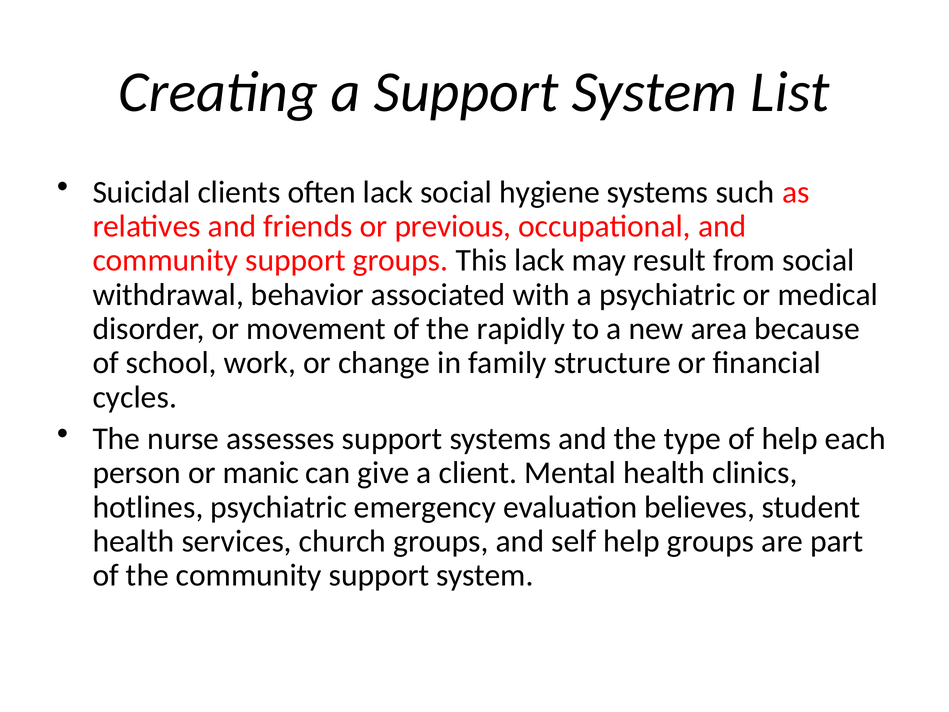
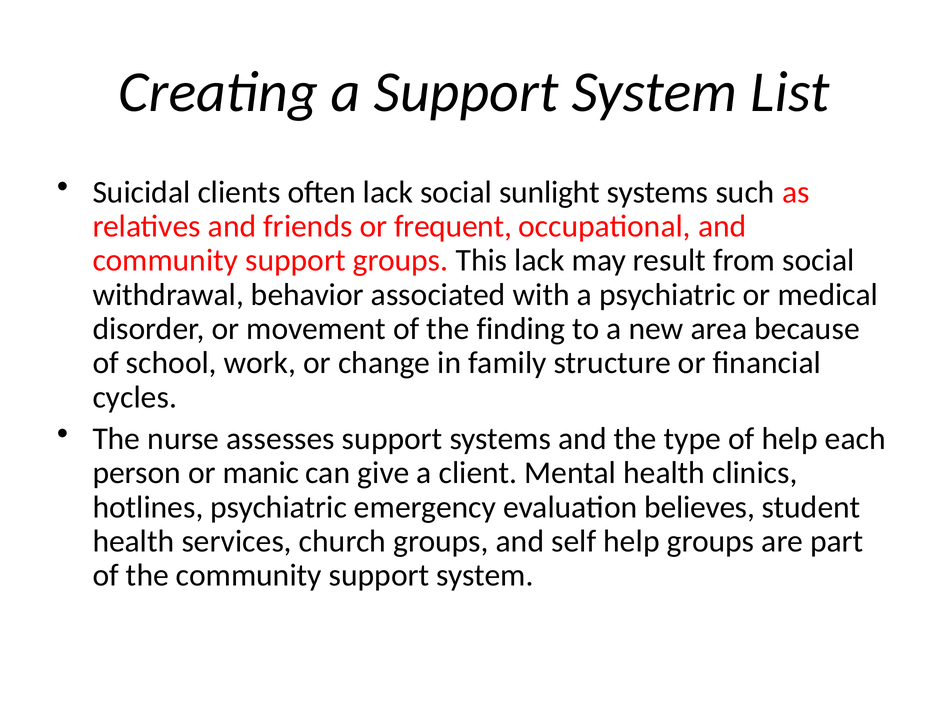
hygiene: hygiene -> sunlight
previous: previous -> frequent
rapidly: rapidly -> finding
